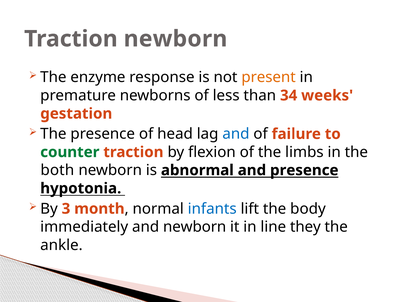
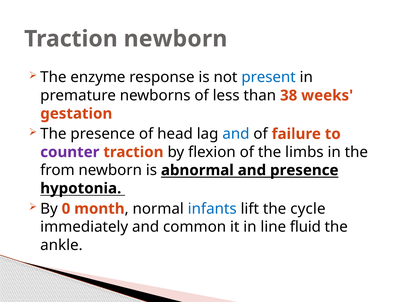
present colour: orange -> blue
34: 34 -> 38
counter colour: green -> purple
both: both -> from
3: 3 -> 0
body: body -> cycle
and newborn: newborn -> common
they: they -> fluid
